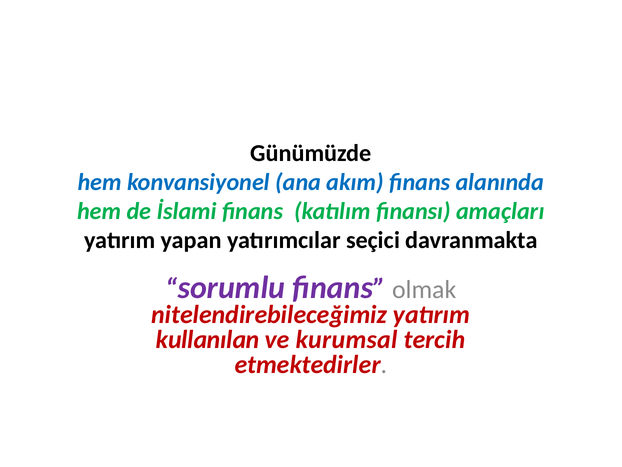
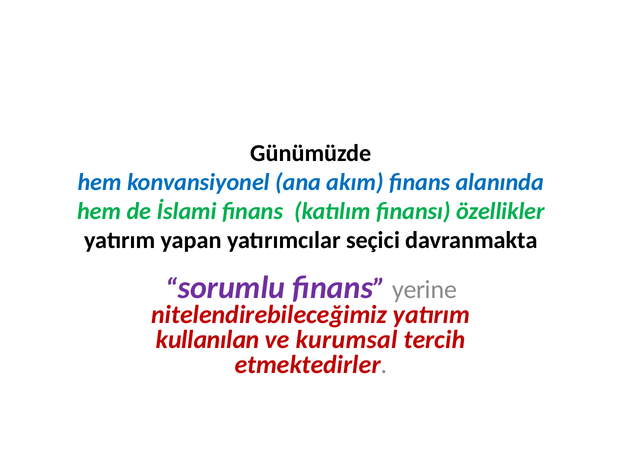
amaçları: amaçları -> özellikler
olmak: olmak -> yerine
